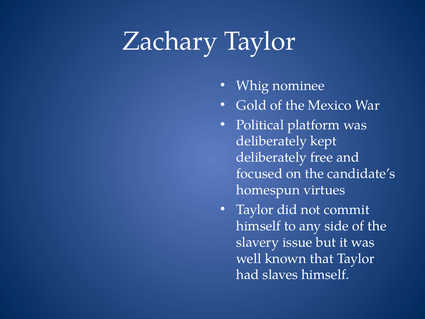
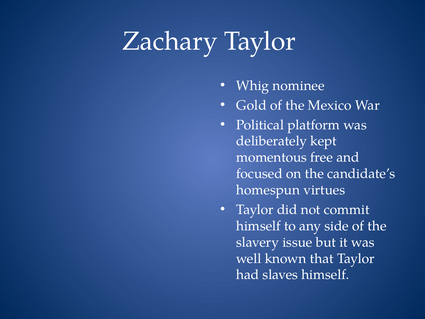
deliberately at (272, 157): deliberately -> momentous
